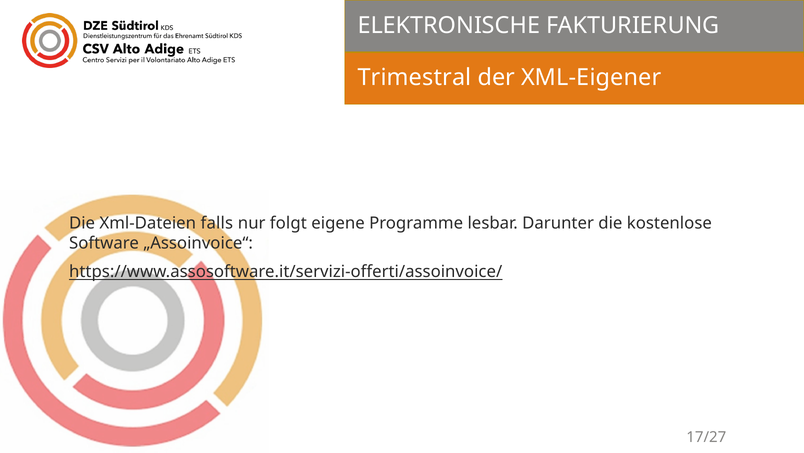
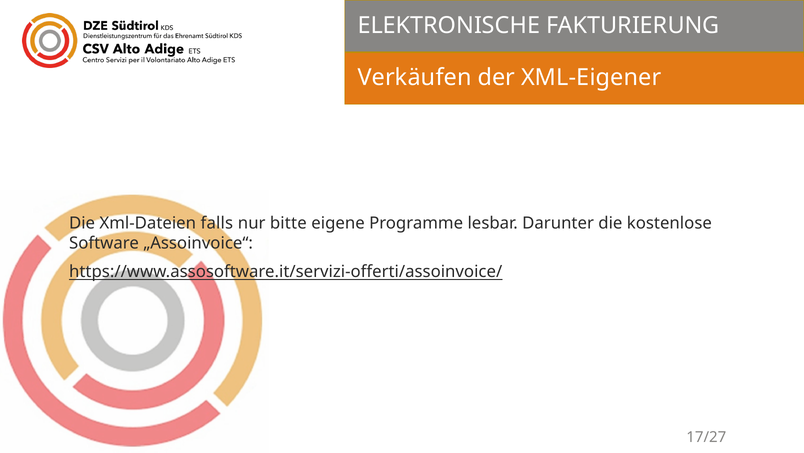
Trimestral: Trimestral -> Verkäufen
folgt: folgt -> bitte
